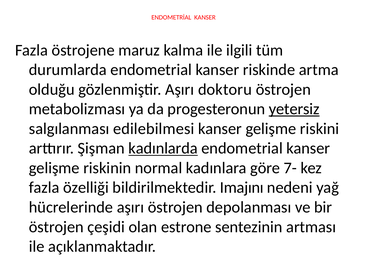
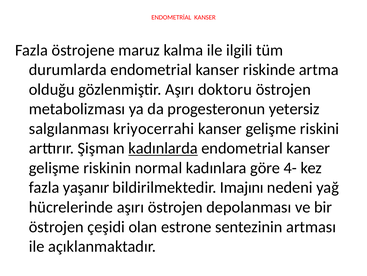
yetersiz underline: present -> none
edilebilmesi: edilebilmesi -> kriyocerrahi
7-: 7- -> 4-
özelliği: özelliği -> yaşanır
